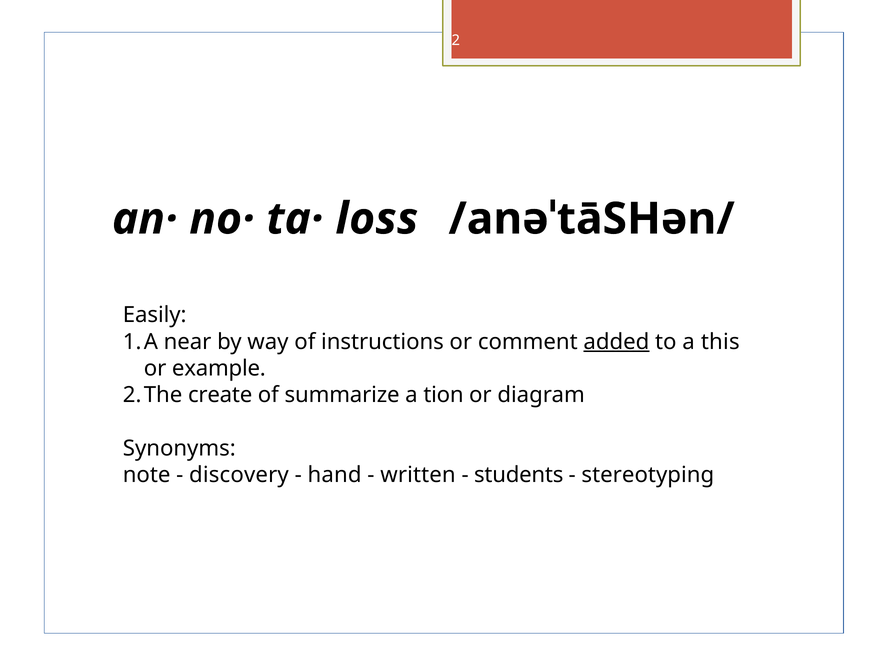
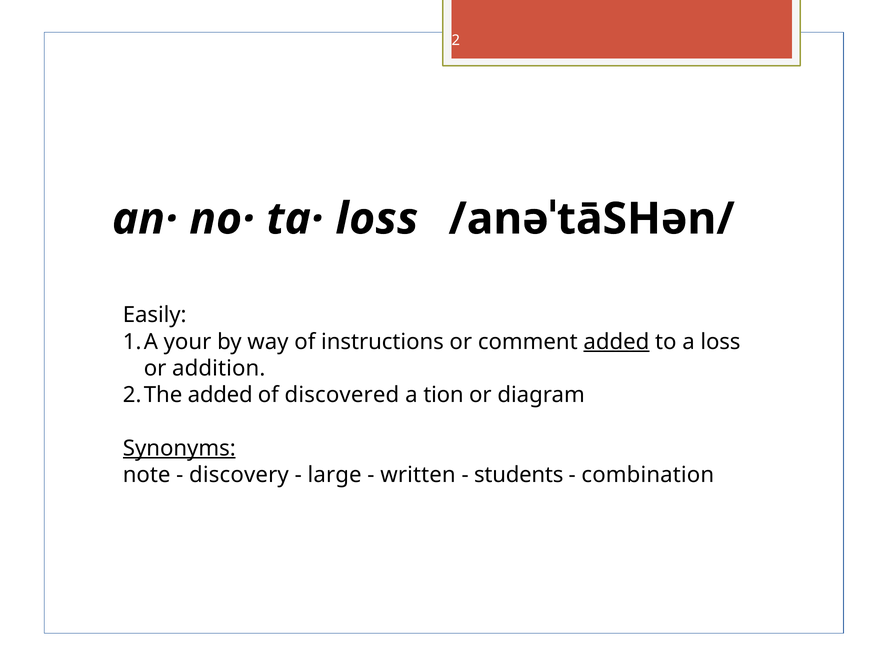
near: near -> your
a this: this -> loss
example: example -> addition
create at (220, 395): create -> added
summarize: summarize -> discovered
Synonyms underline: none -> present
hand: hand -> large
stereotyping: stereotyping -> combination
